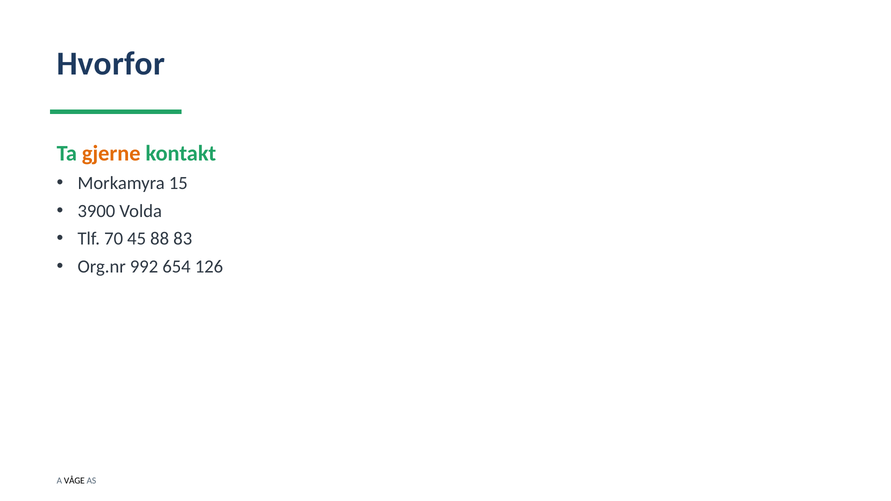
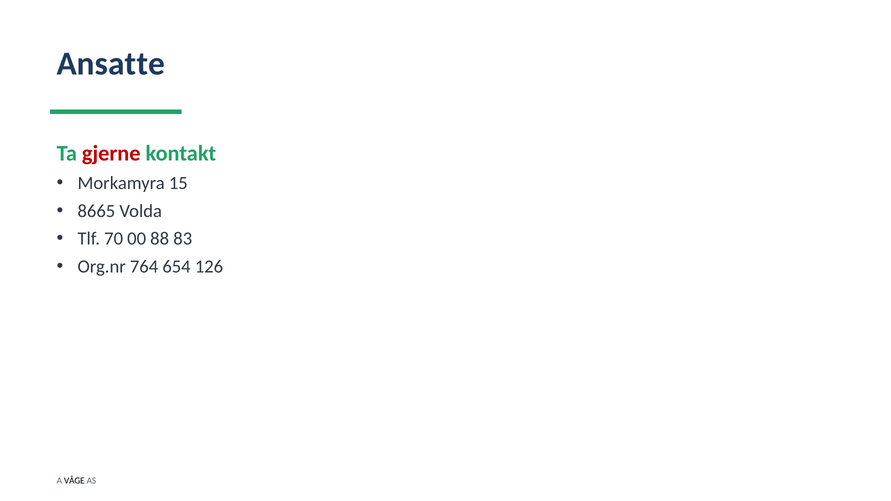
Hvorfor: Hvorfor -> Ansatte
gjerne colour: orange -> red
3900: 3900 -> 8665
45: 45 -> 00
992: 992 -> 764
